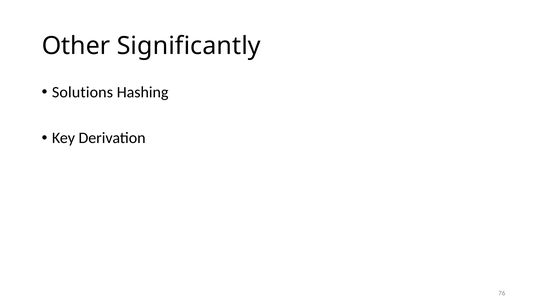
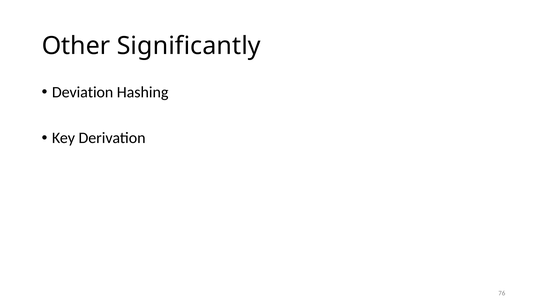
Solutions: Solutions -> Deviation
